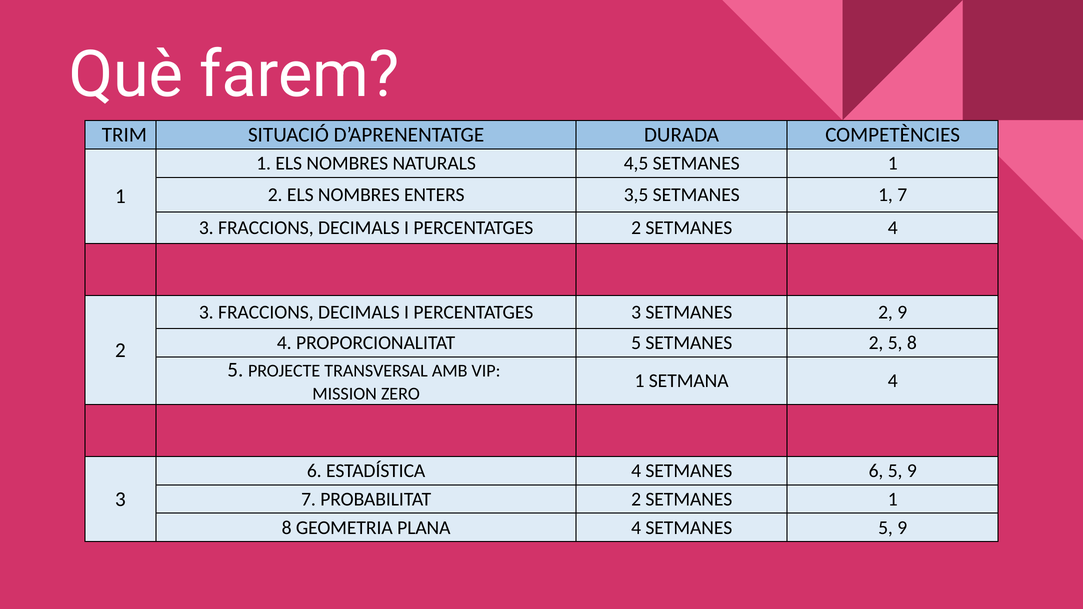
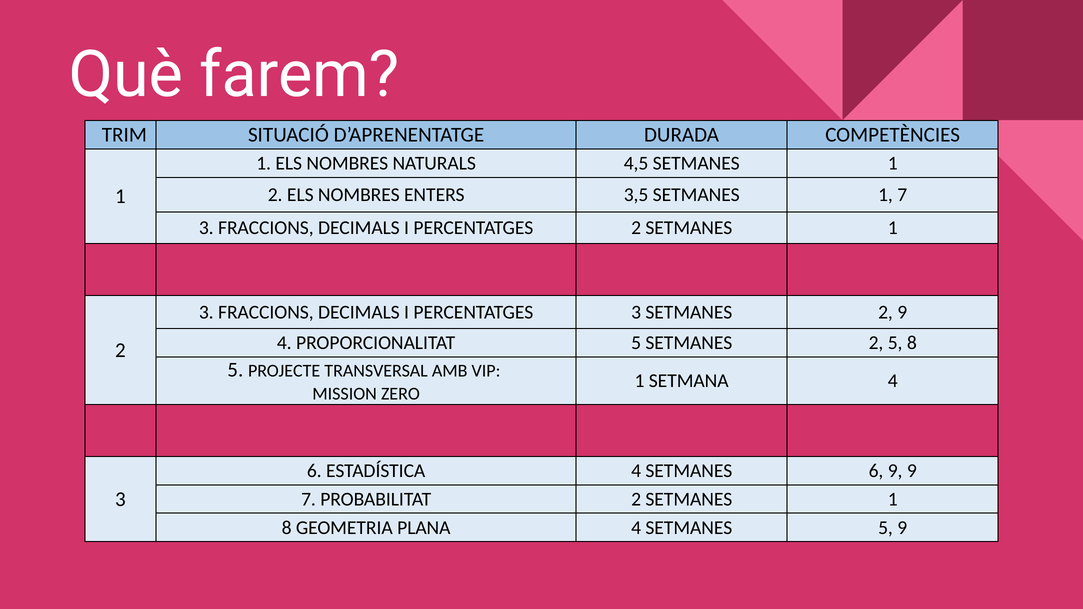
PERCENTATGES 2 SETMANES 4: 4 -> 1
6 5: 5 -> 9
